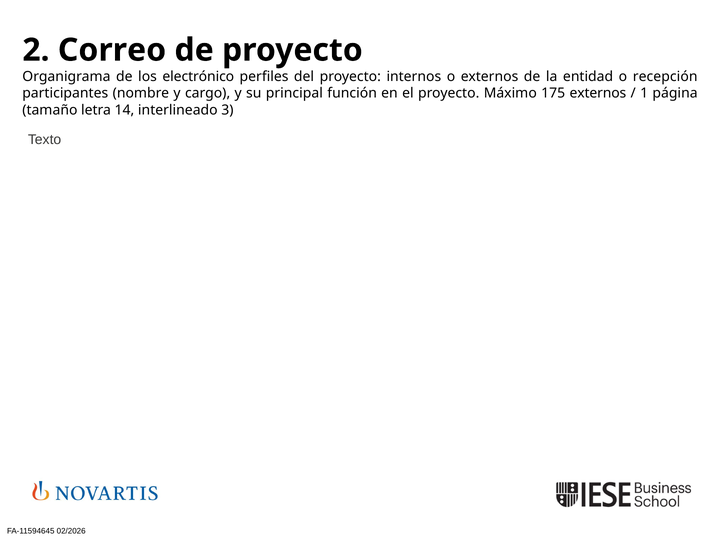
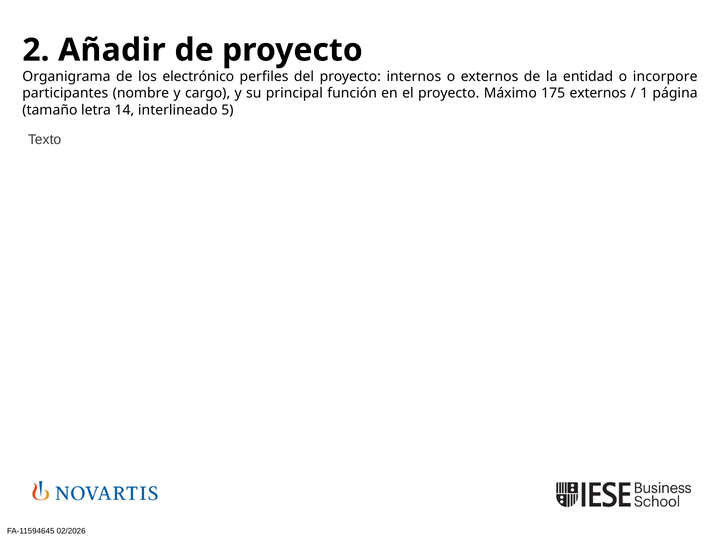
Correo: Correo -> Añadir
recepción: recepción -> incorpore
3: 3 -> 5
